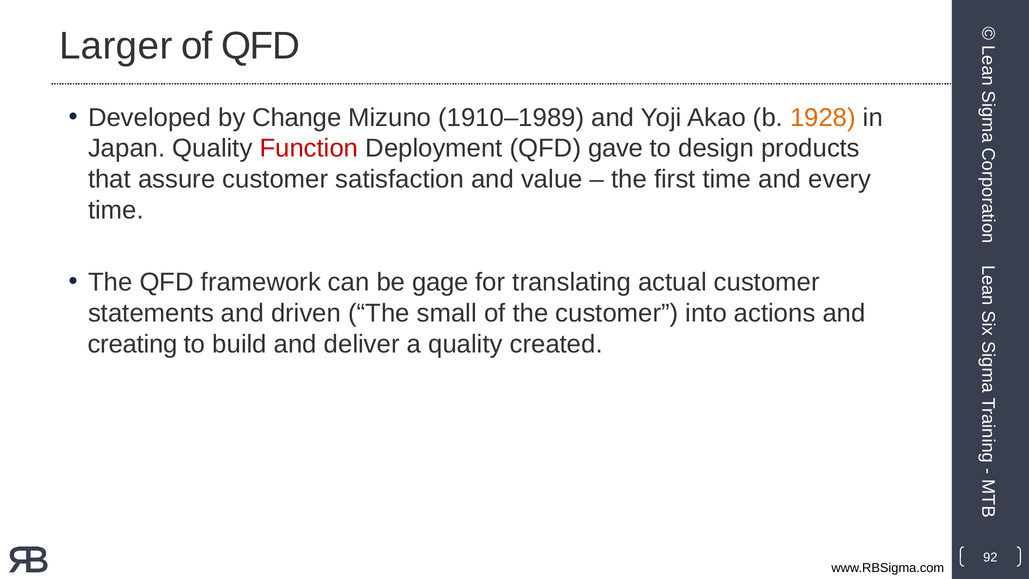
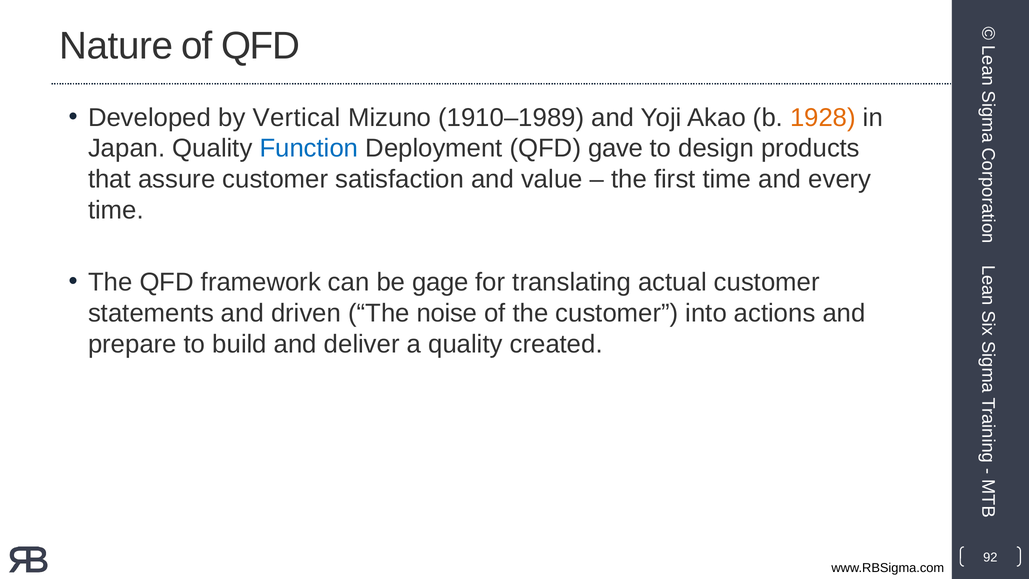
Larger: Larger -> Nature
Change: Change -> Vertical
Function colour: red -> blue
small: small -> noise
creating: creating -> prepare
